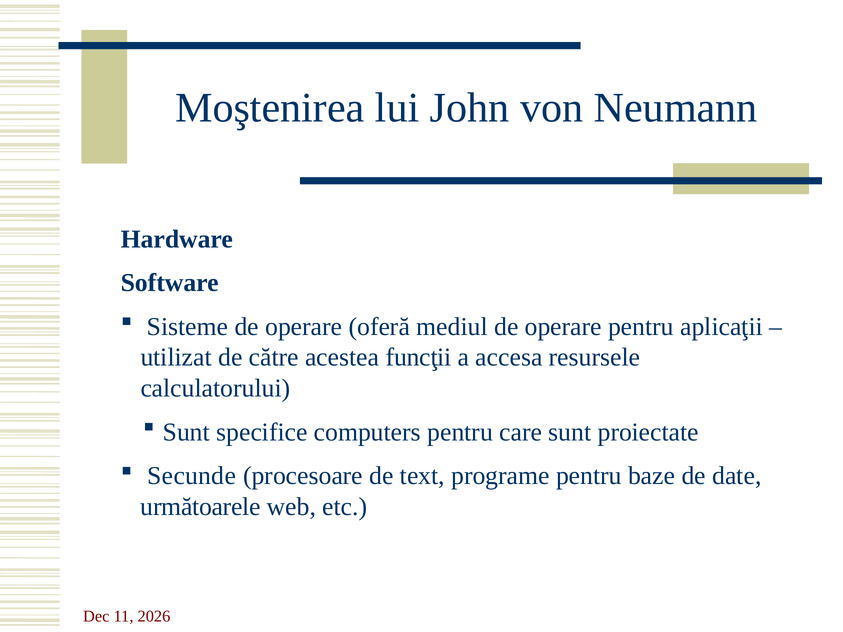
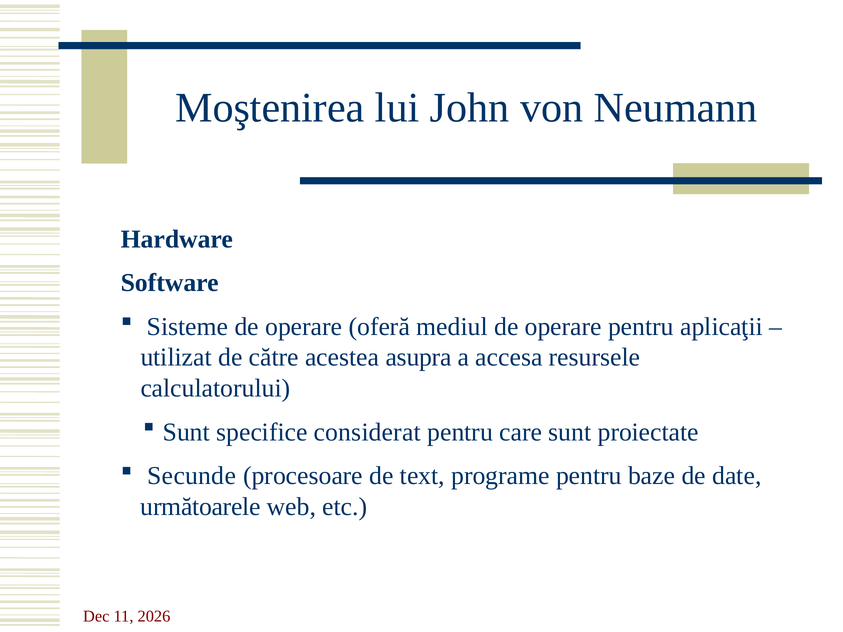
funcţii: funcţii -> asupra
computers: computers -> considerat
